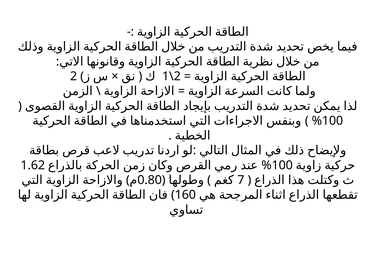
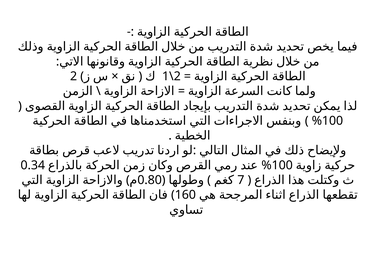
1.62: 1.62 -> 0.34
